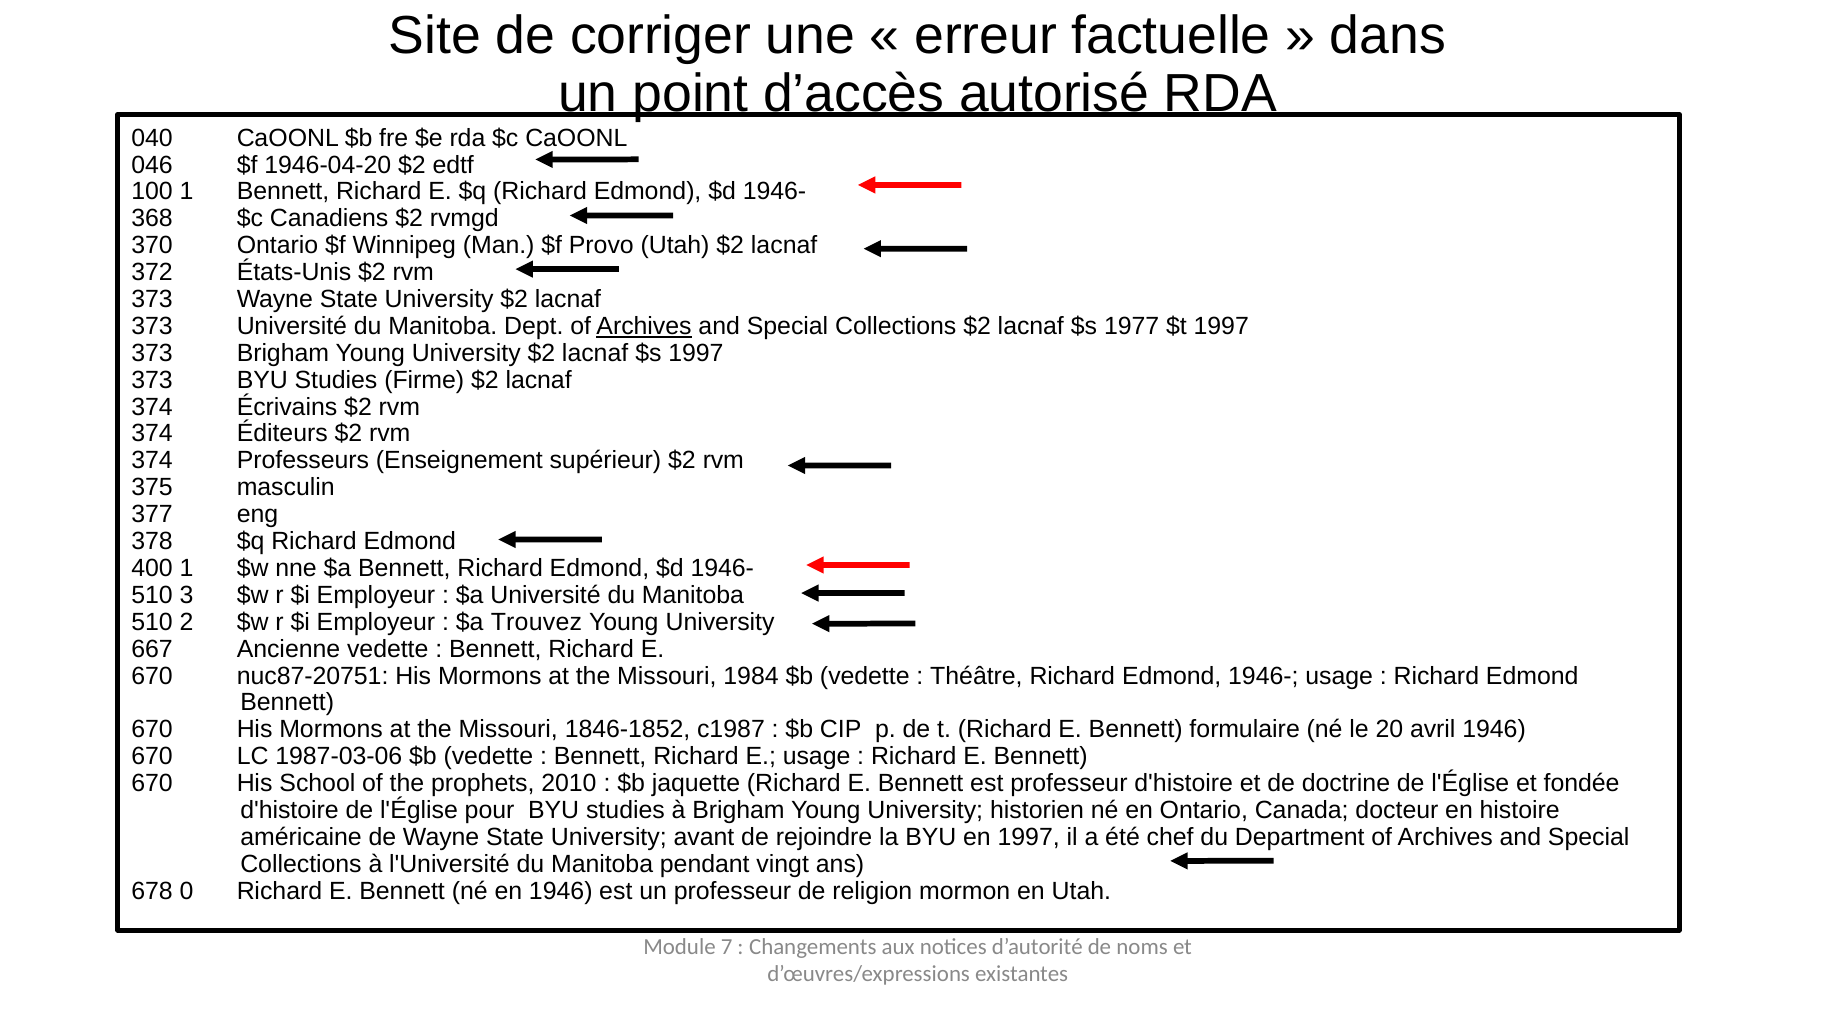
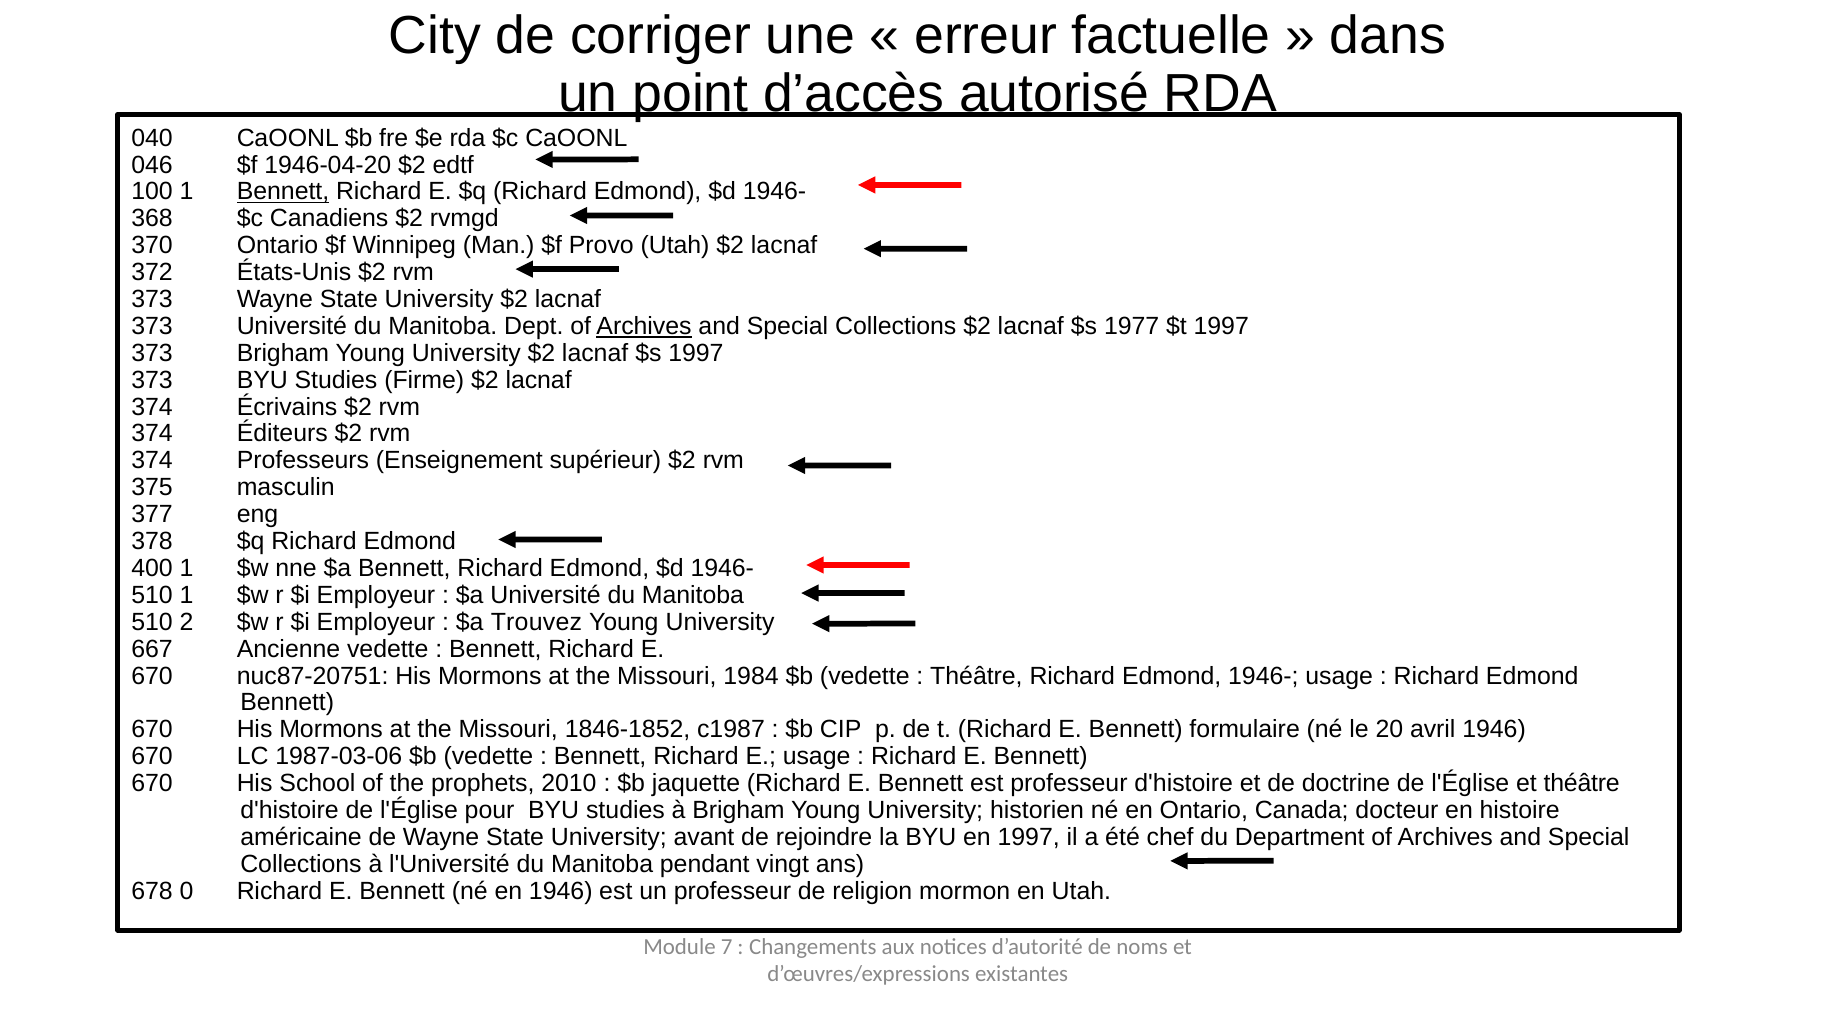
Site: Site -> City
Bennett at (283, 192) underline: none -> present
510 3: 3 -> 1
et fondée: fondée -> théâtre
